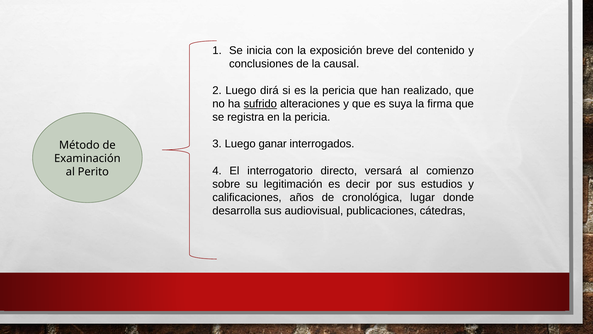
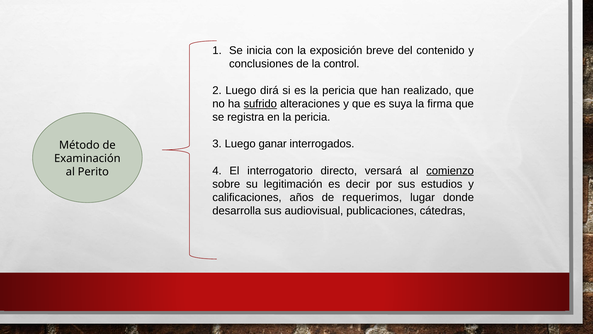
causal: causal -> control
comienzo underline: none -> present
cronológica: cronológica -> requerimos
